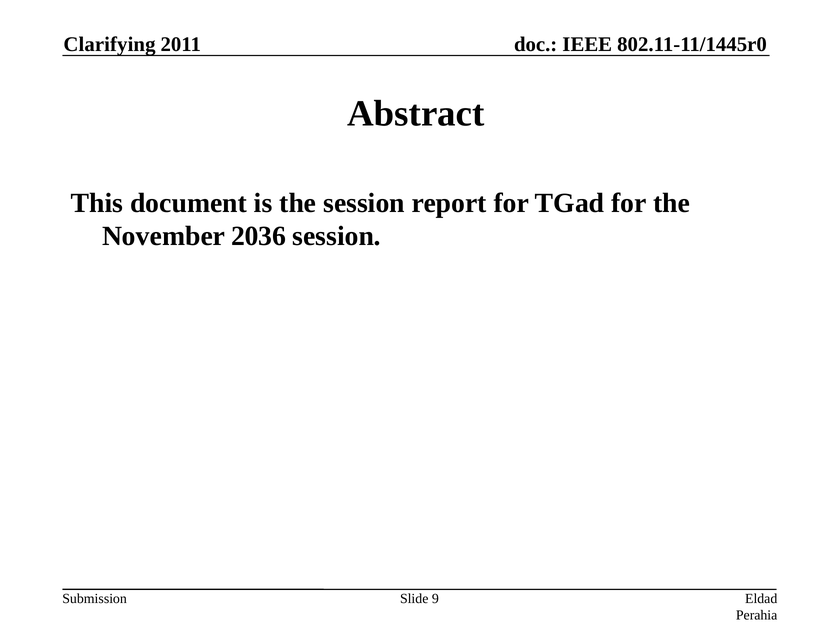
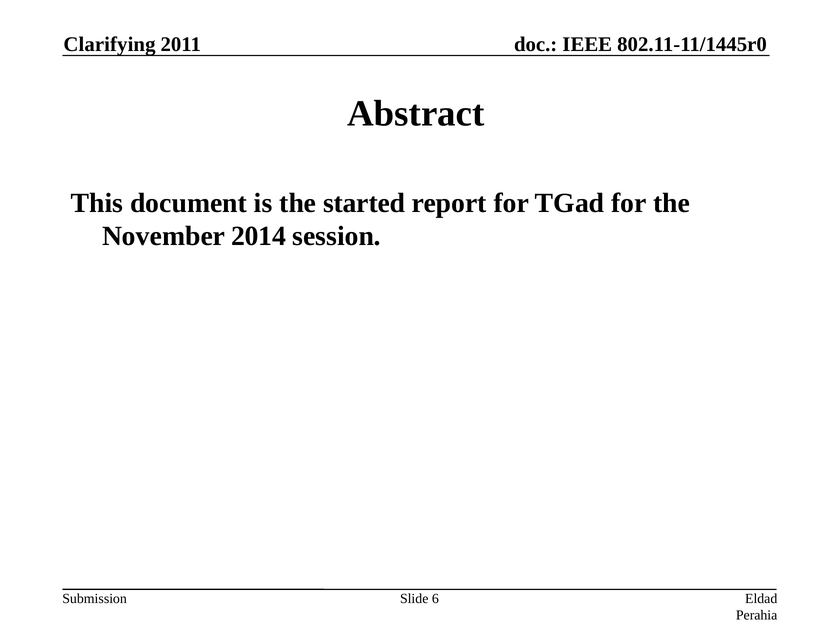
the session: session -> started
2036: 2036 -> 2014
9: 9 -> 6
